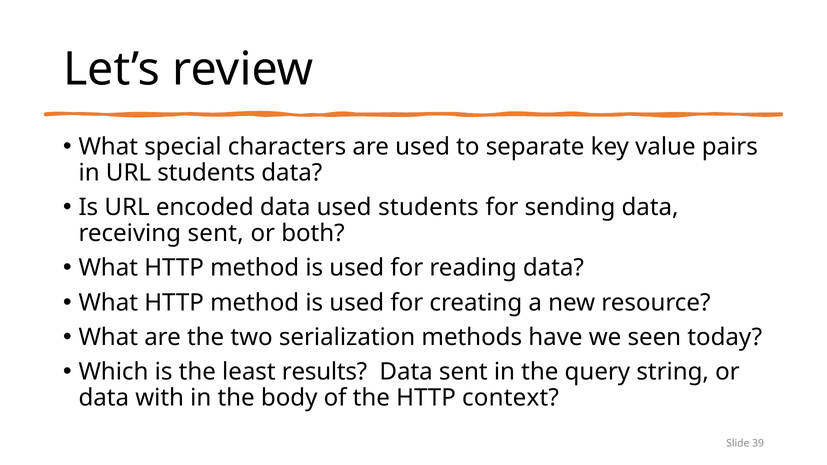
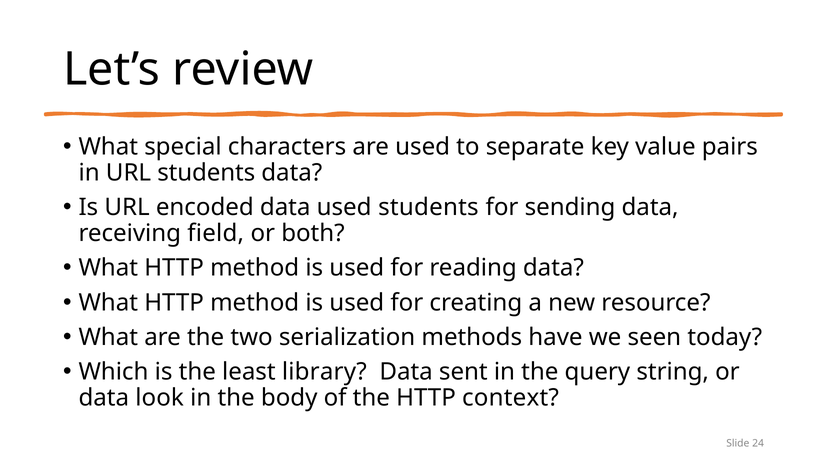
receiving sent: sent -> field
results: results -> library
with: with -> look
39: 39 -> 24
